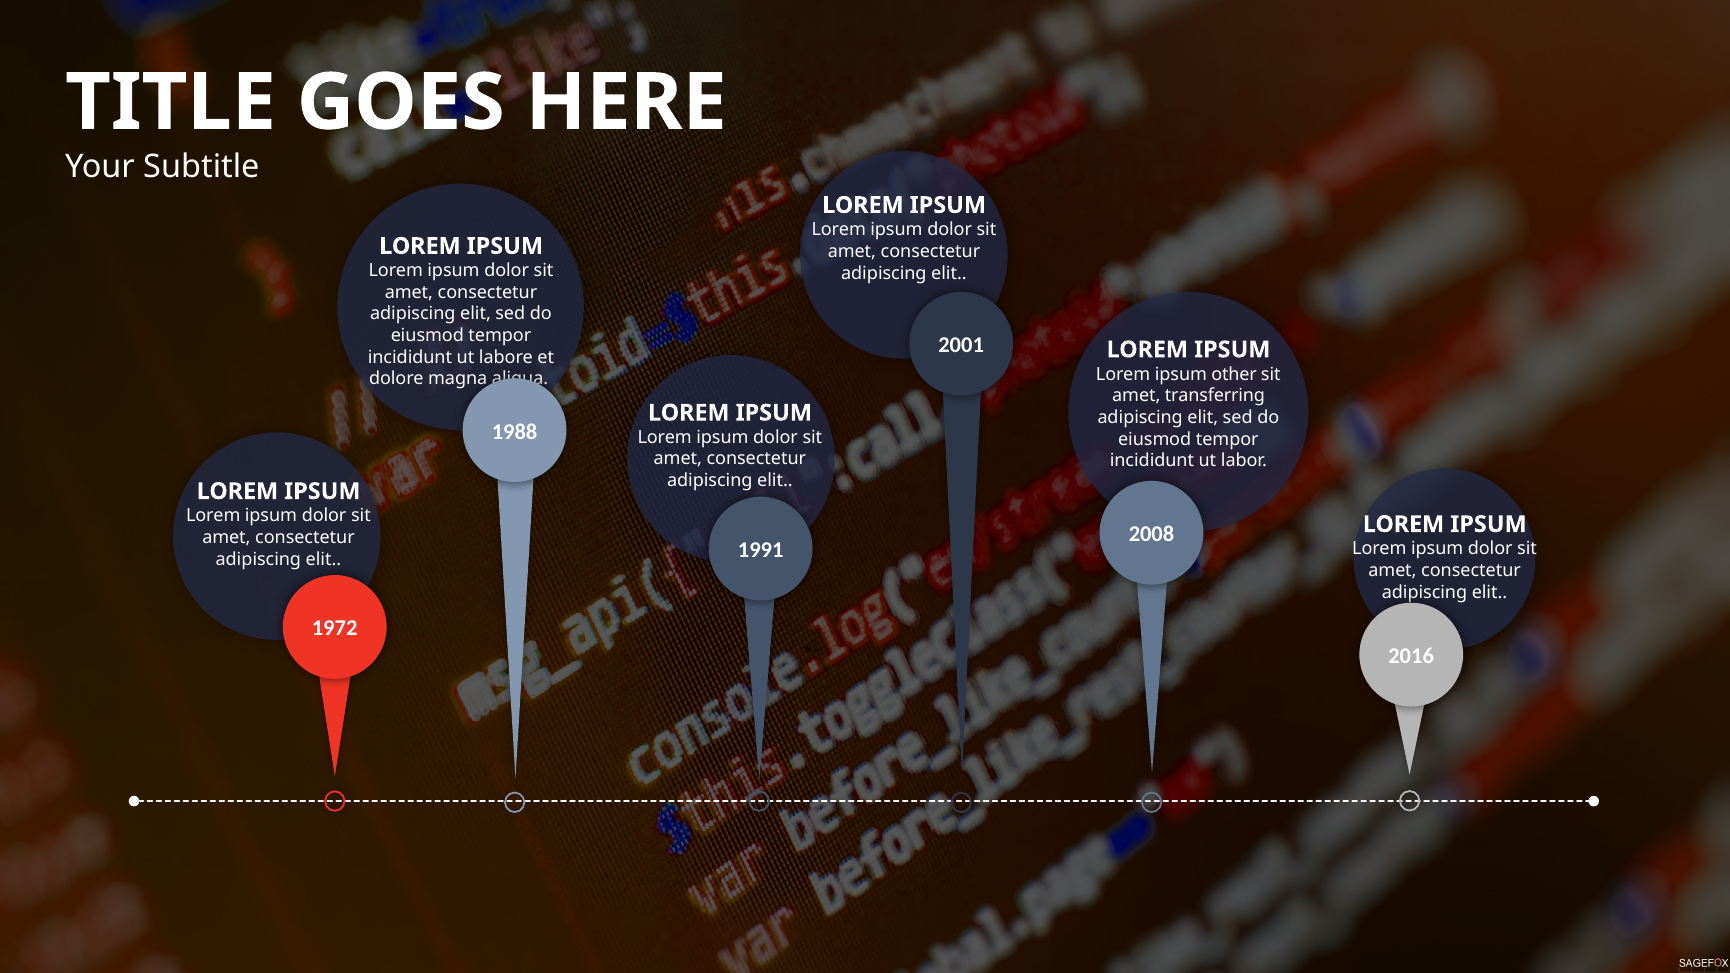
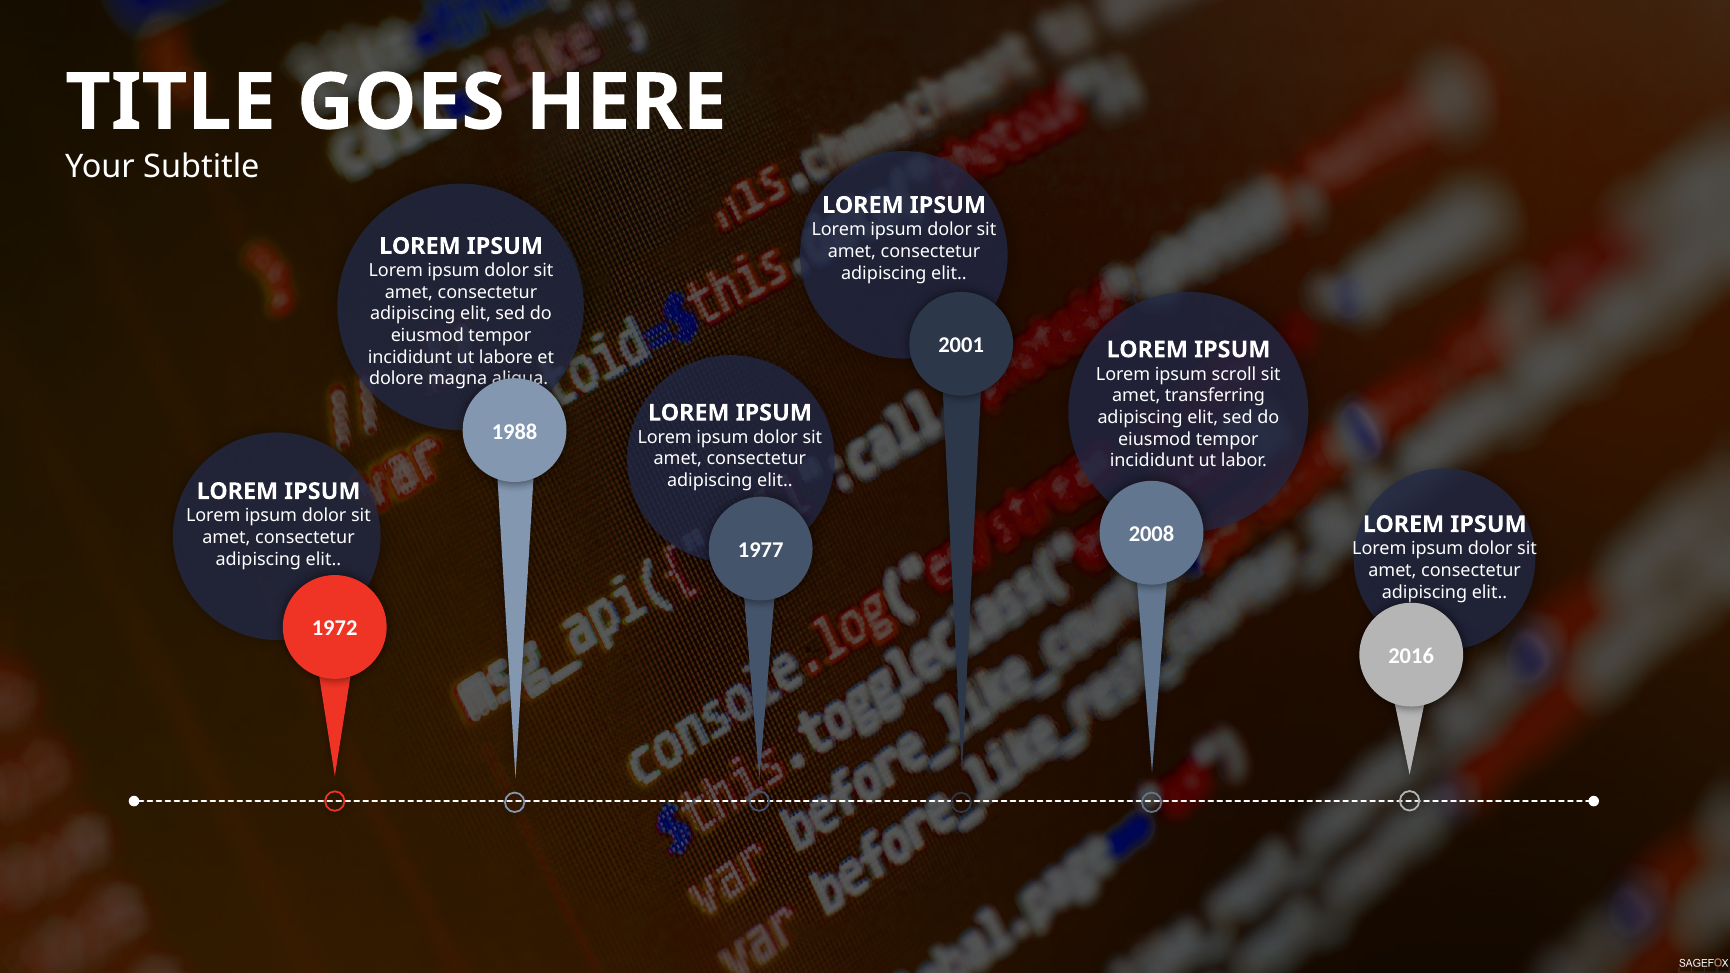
other: other -> scroll
1991: 1991 -> 1977
